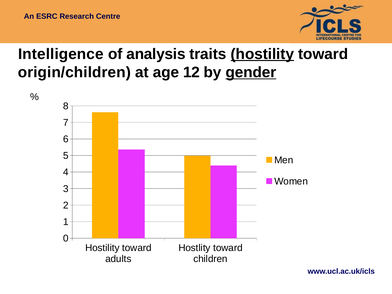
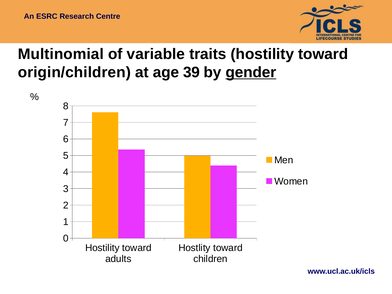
Intelligence: Intelligence -> Multinomial
analysis: analysis -> variable
hostility at (262, 54) underline: present -> none
12: 12 -> 39
